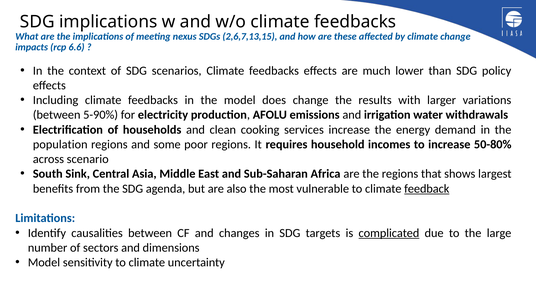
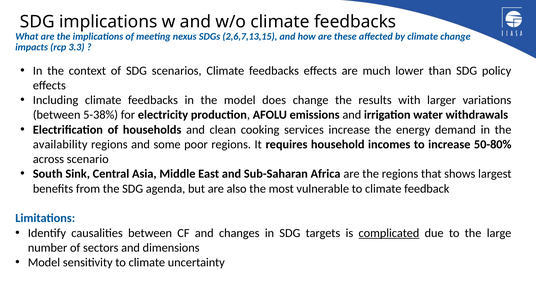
6.6: 6.6 -> 3.3
5-90%: 5-90% -> 5-38%
population: population -> availability
feedback underline: present -> none
